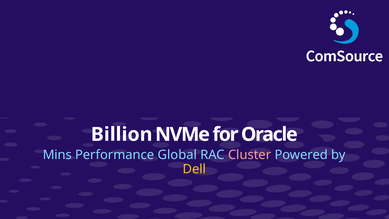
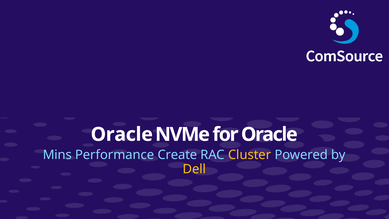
Billion at (122, 134): Billion -> Oracle
Global: Global -> Create
Cluster colour: pink -> yellow
